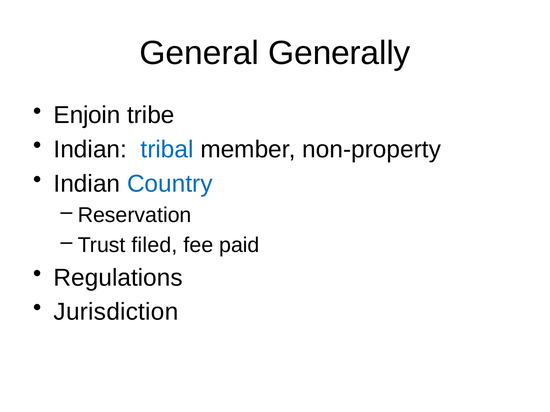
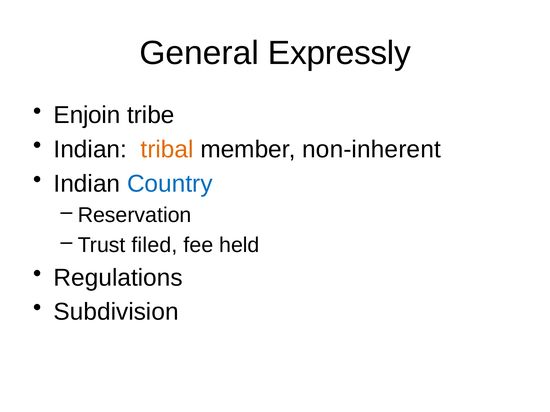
Generally: Generally -> Expressly
tribal colour: blue -> orange
non-property: non-property -> non-inherent
paid: paid -> held
Jurisdiction: Jurisdiction -> Subdivision
